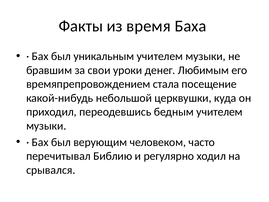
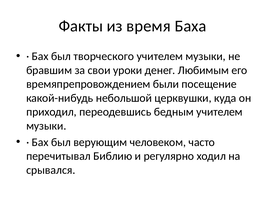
уникальным: уникальным -> творческого
стала: стала -> были
